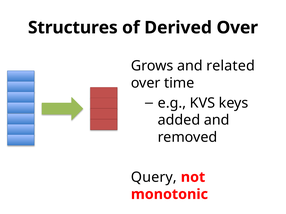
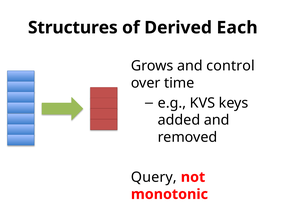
Derived Over: Over -> Each
related: related -> control
